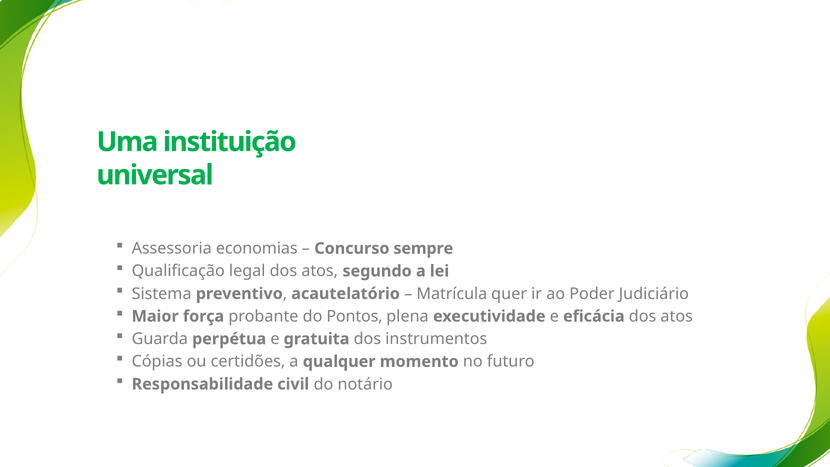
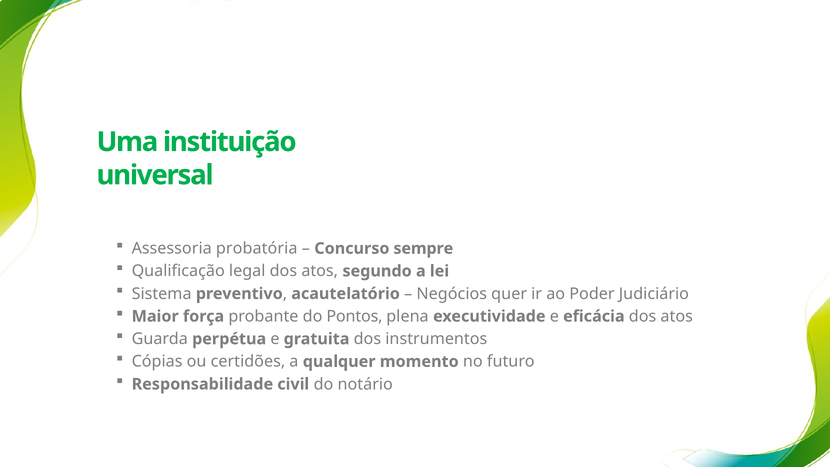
economias: economias -> probatória
Matrícula: Matrícula -> Negócios
